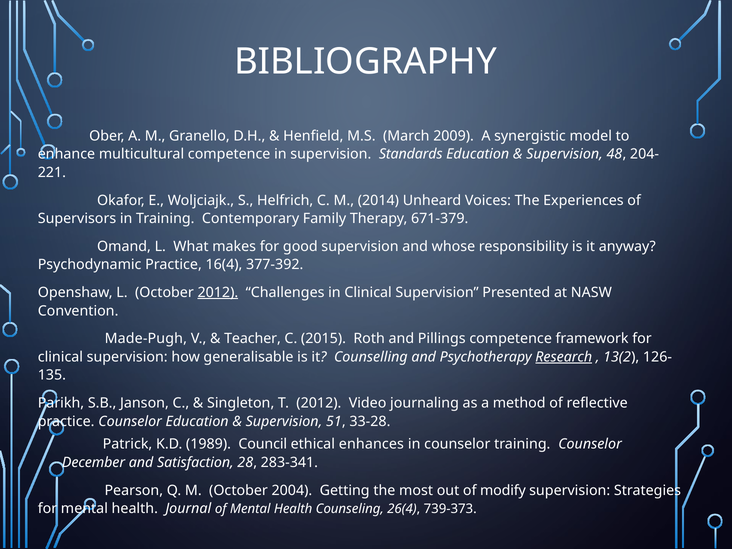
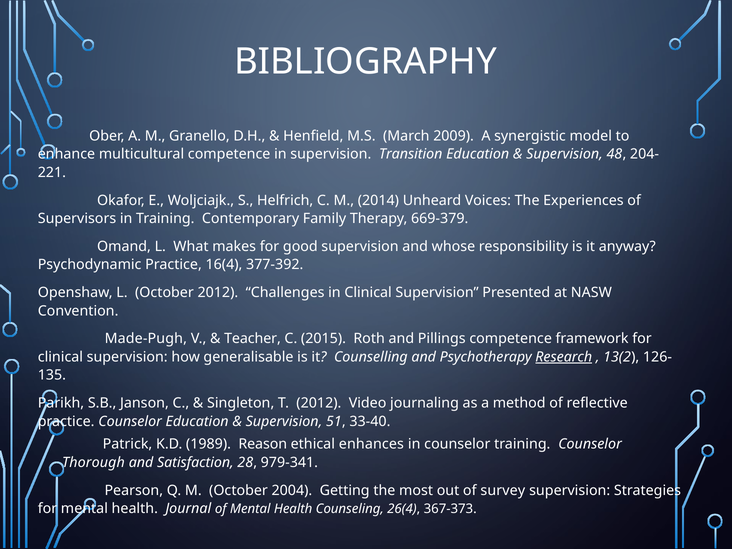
Standards: Standards -> Transition
671-379: 671-379 -> 669-379
2012 at (218, 292) underline: present -> none
33-28: 33-28 -> 33-40
Council: Council -> Reason
December: December -> Thorough
283-341: 283-341 -> 979-341
modify: modify -> survey
739-373: 739-373 -> 367-373
